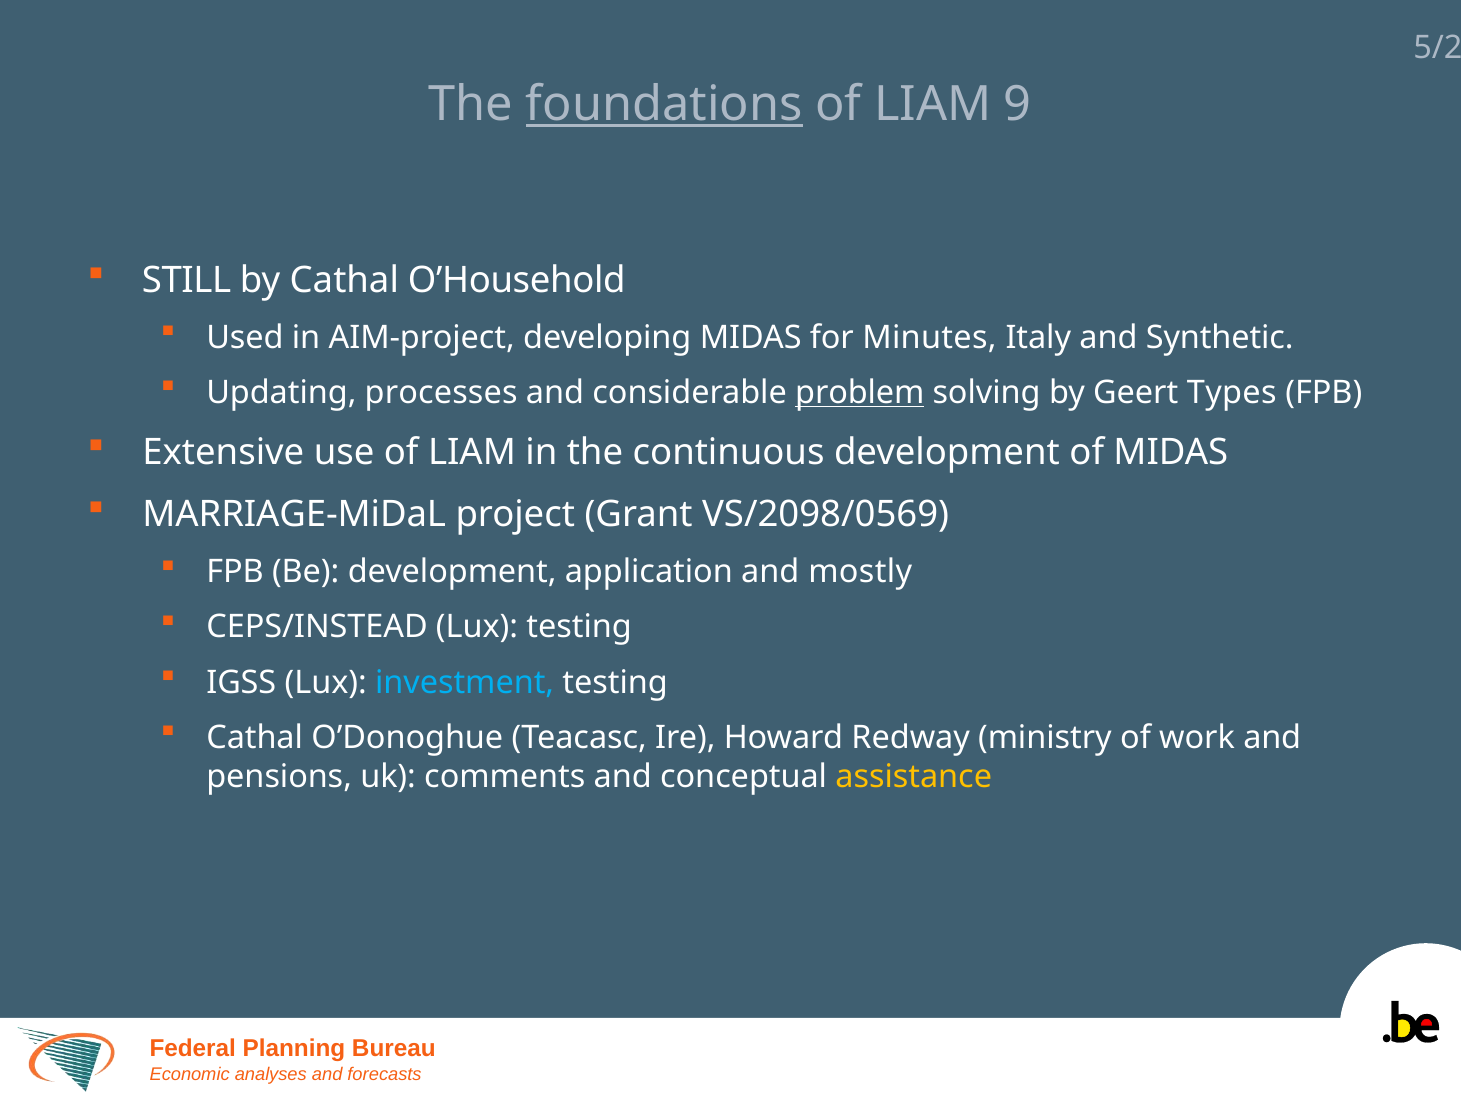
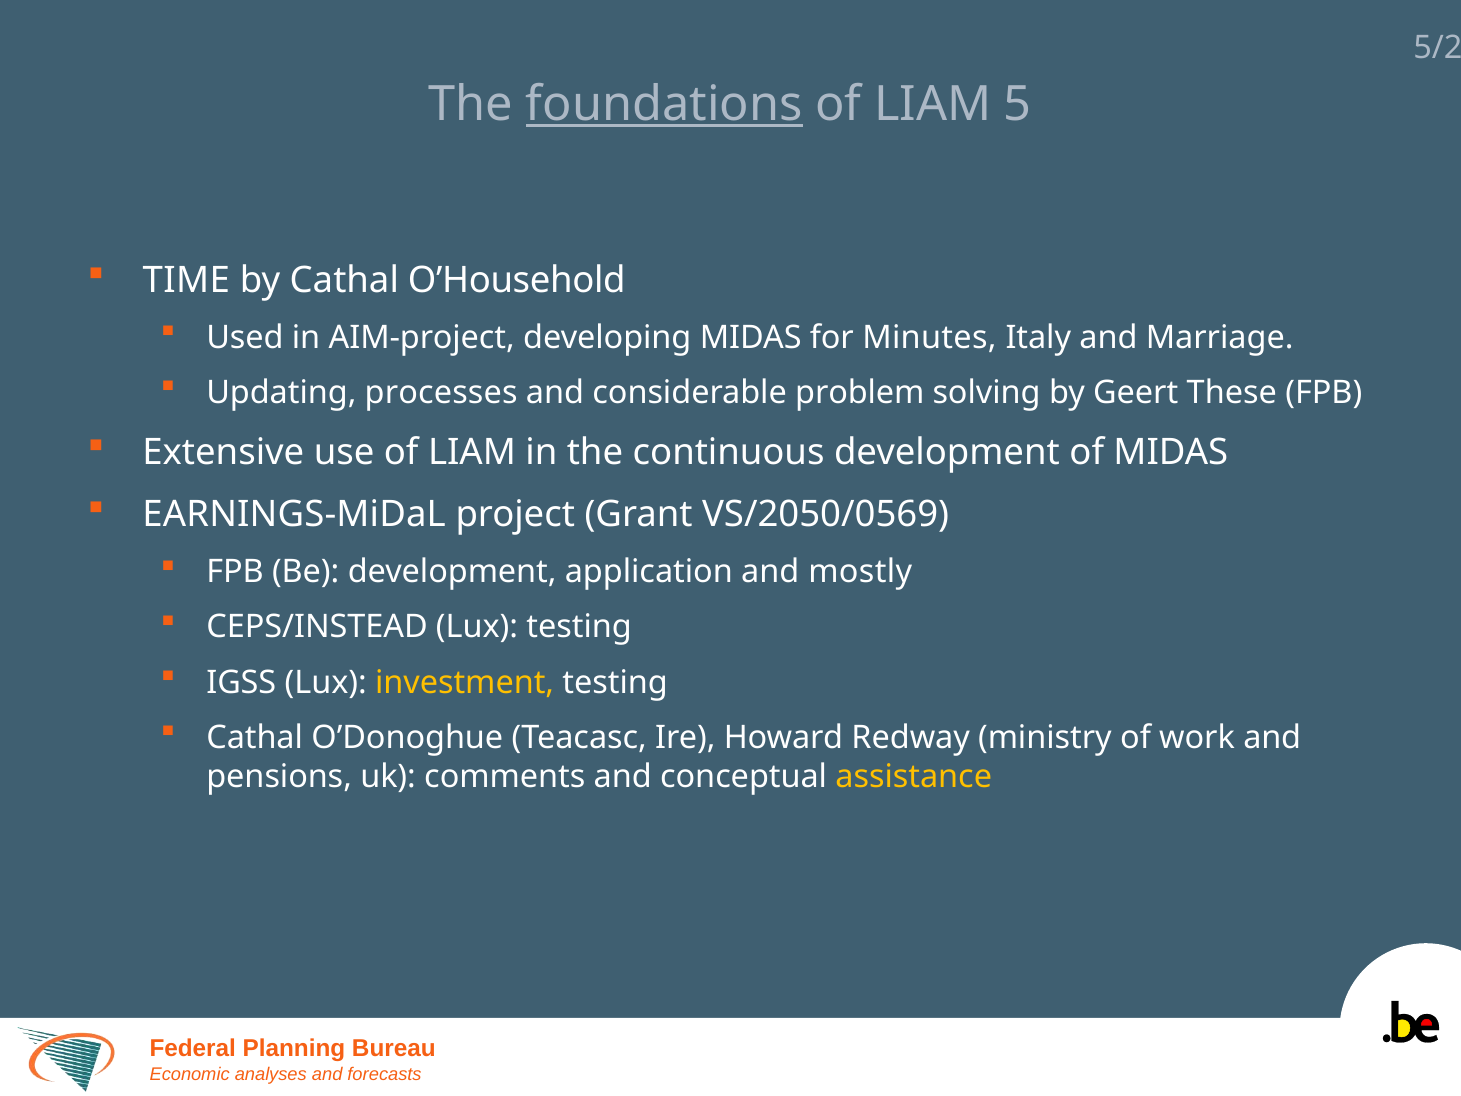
9: 9 -> 5
STILL: STILL -> TIME
Synthetic: Synthetic -> Marriage
problem underline: present -> none
Types: Types -> These
MARRIAGE-MiDaL: MARRIAGE-MiDaL -> EARNINGS-MiDaL
VS/2098/0569: VS/2098/0569 -> VS/2050/0569
investment colour: light blue -> yellow
